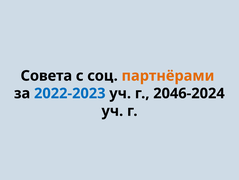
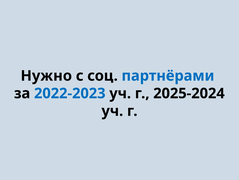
Совета: Совета -> Нужно
партнёрами colour: orange -> blue
2046-2024: 2046-2024 -> 2025-2024
